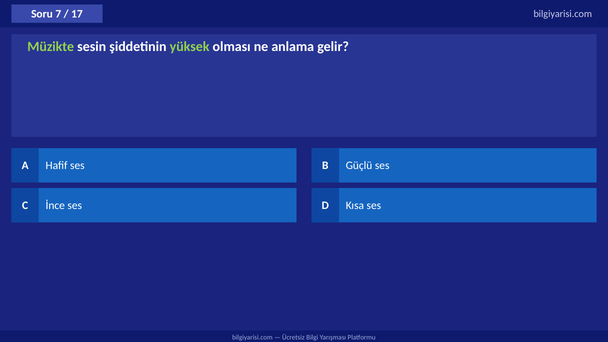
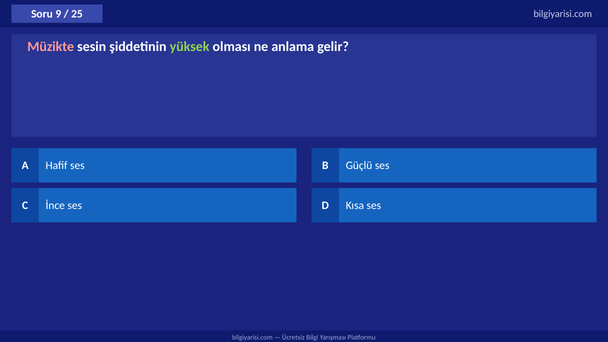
7: 7 -> 9
17: 17 -> 25
Müzikte colour: light green -> pink
